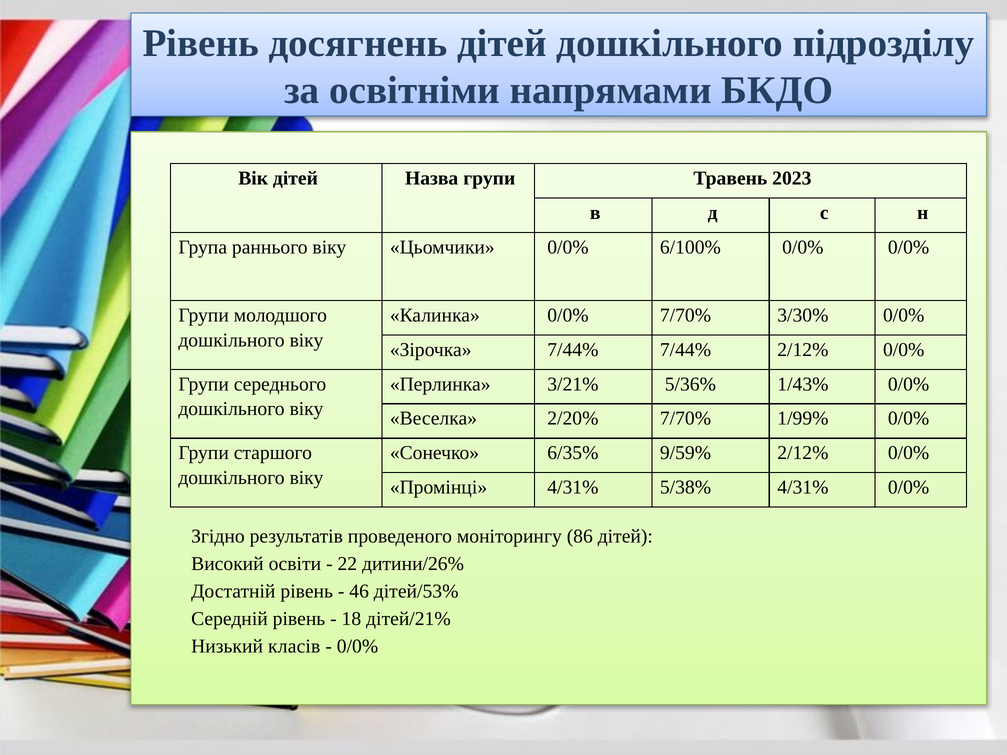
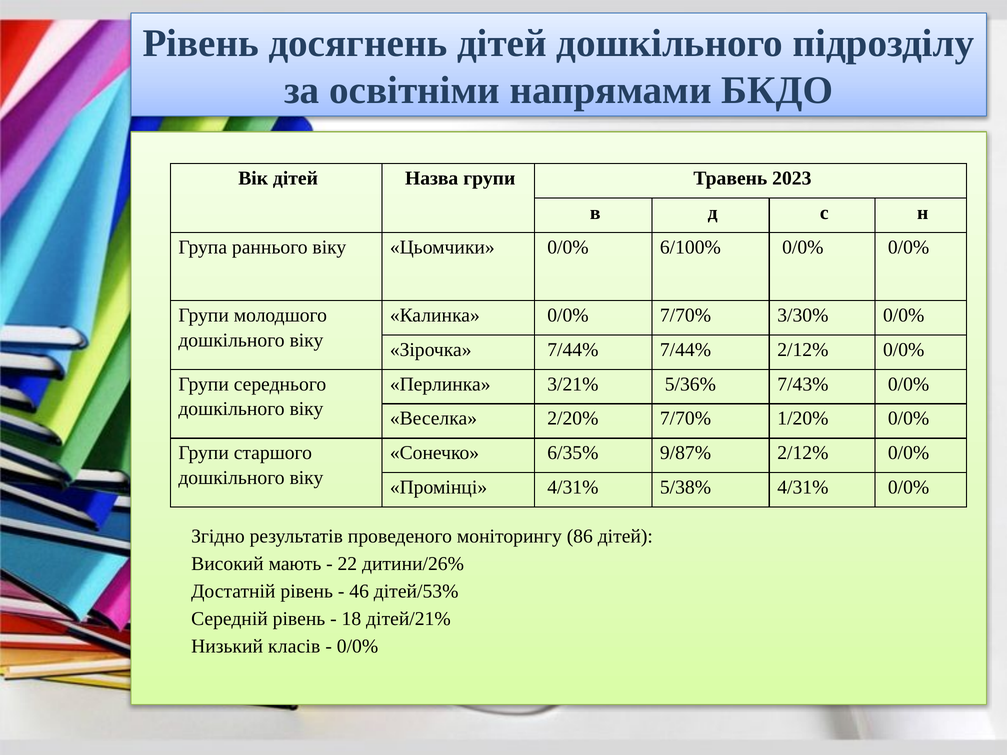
1/43%: 1/43% -> 7/43%
1/99%: 1/99% -> 1/20%
9/59%: 9/59% -> 9/87%
освіти: освіти -> мають
